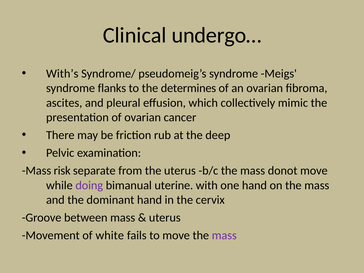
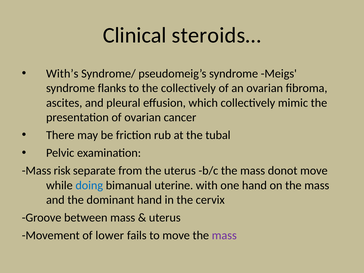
undergo…: undergo… -> steroids…
the determines: determines -> collectively
deep: deep -> tubal
doing colour: purple -> blue
white: white -> lower
